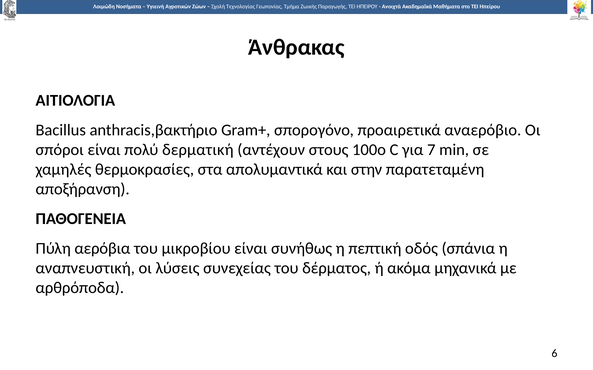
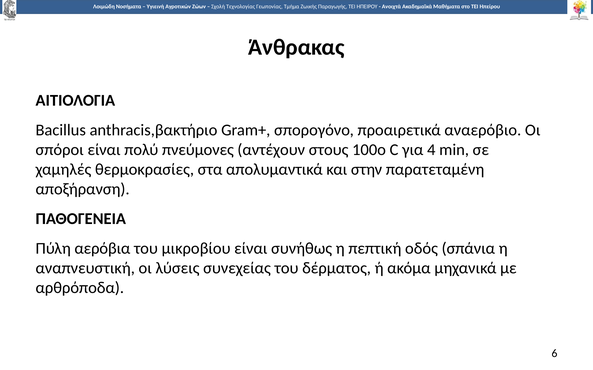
δερματική: δερματική -> πνεύμονες
7: 7 -> 4
